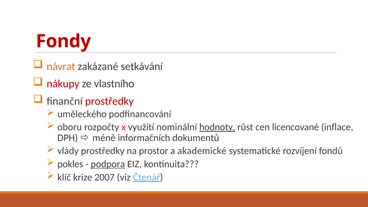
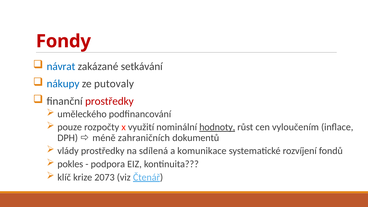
návrat colour: orange -> blue
nákupy colour: red -> blue
vlastního: vlastního -> putovaly
oboru: oboru -> pouze
licencované: licencované -> vyloučením
informačních: informačních -> zahraničních
prostor: prostor -> sdílená
akademické: akademické -> komunikace
podpora underline: present -> none
2007: 2007 -> 2073
